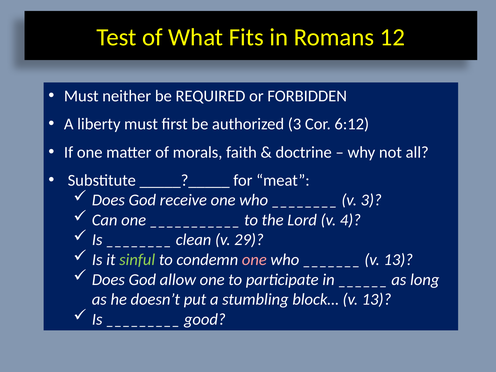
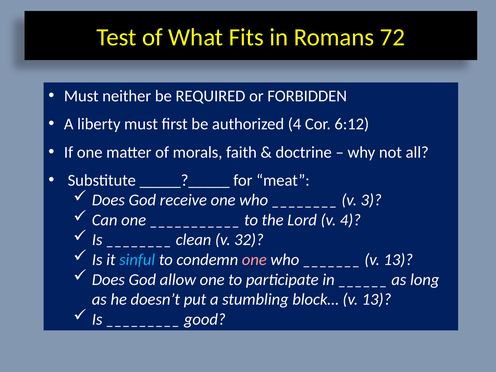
12: 12 -> 72
authorized 3: 3 -> 4
29: 29 -> 32
sinful colour: light green -> light blue
